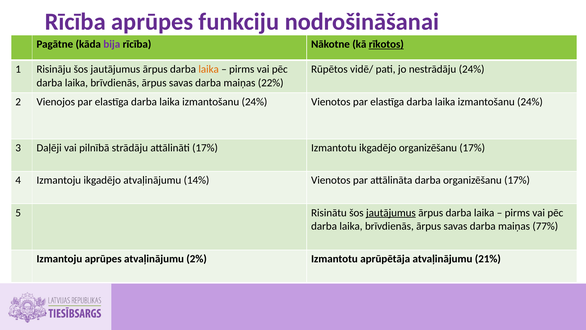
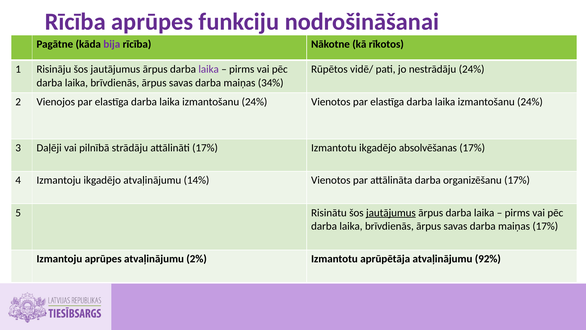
rīkotos underline: present -> none
laika at (209, 69) colour: orange -> purple
22%: 22% -> 34%
ikgadējo organizēšanu: organizēšanu -> absolvēšanas
maiņas 77%: 77% -> 17%
21%: 21% -> 92%
